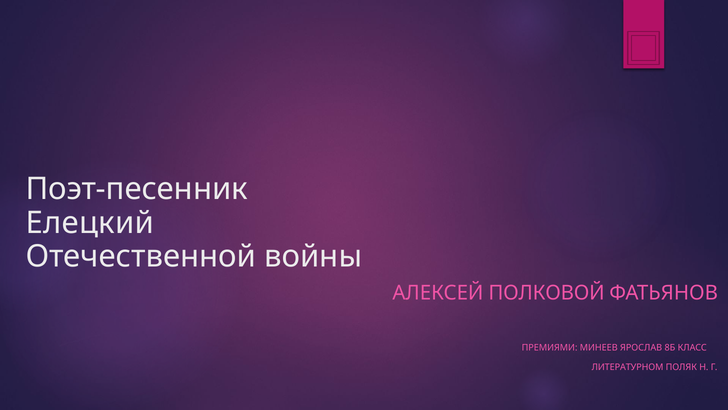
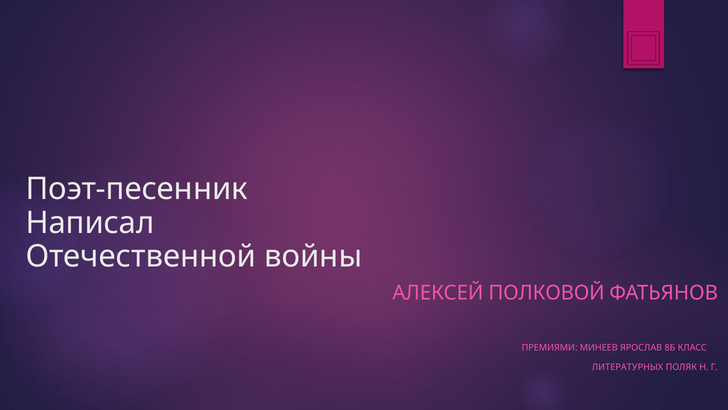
Елецкий: Елецкий -> Написал
ЛИТЕРАТУРНОМ: ЛИТЕРАТУРНОМ -> ЛИТЕРАТУРНЫХ
